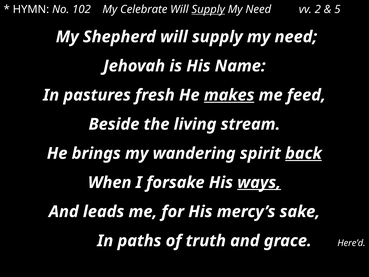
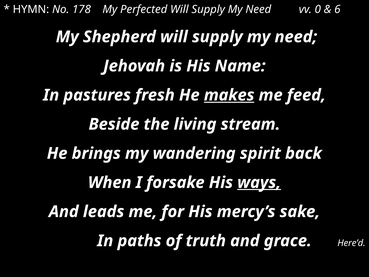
102: 102 -> 178
Celebrate: Celebrate -> Perfected
Supply at (208, 9) underline: present -> none
2: 2 -> 0
5: 5 -> 6
back underline: present -> none
